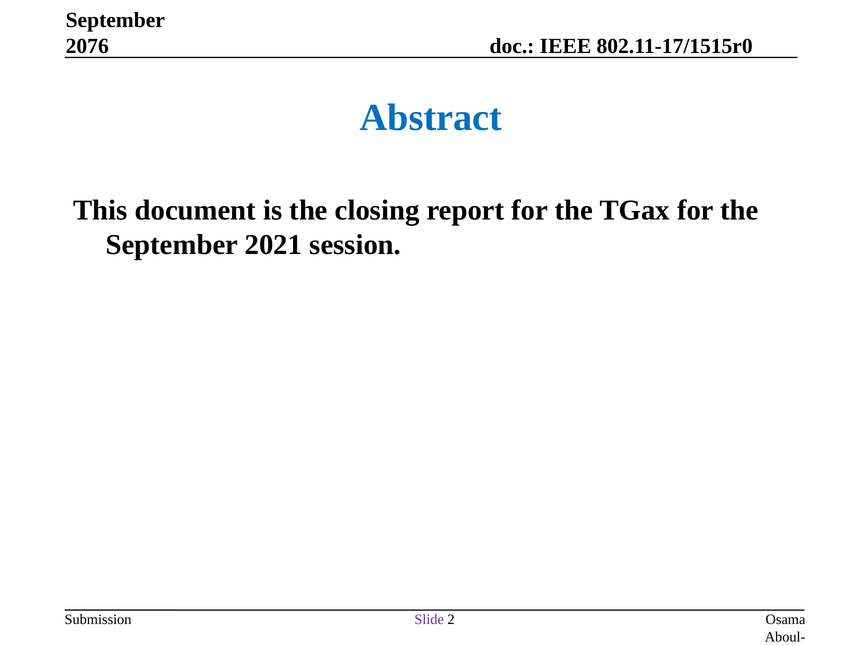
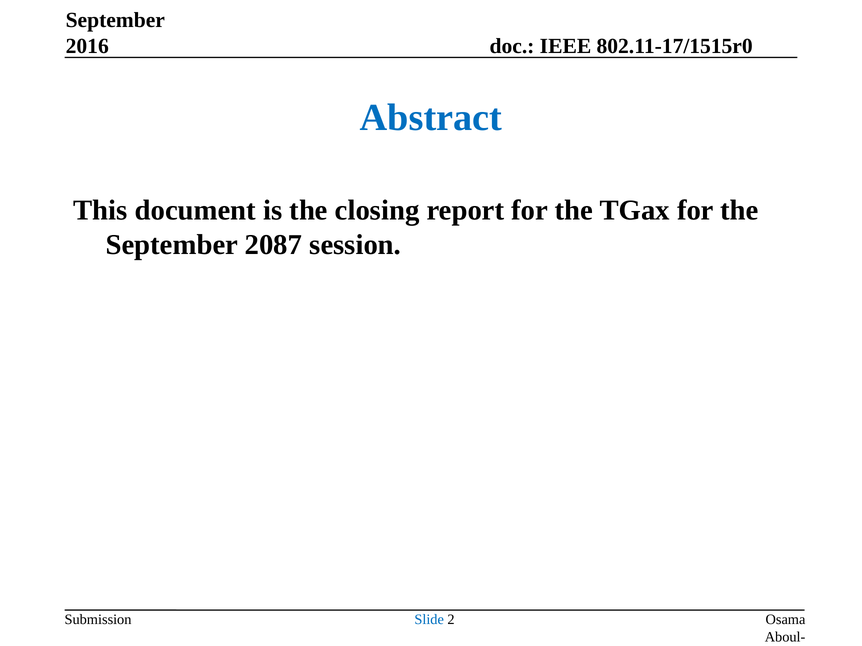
2076: 2076 -> 2016
2021: 2021 -> 2087
Slide colour: purple -> blue
